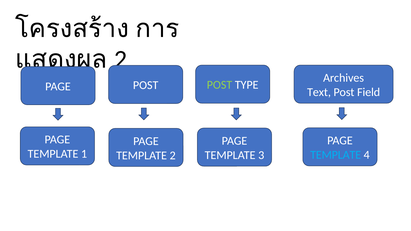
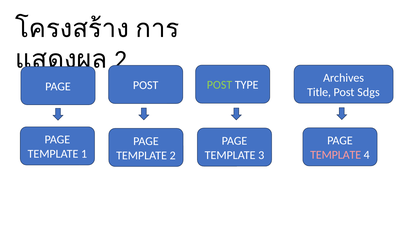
Text: Text -> Title
Field: Field -> Sdgs
TEMPLATE at (336, 155) colour: light blue -> pink
